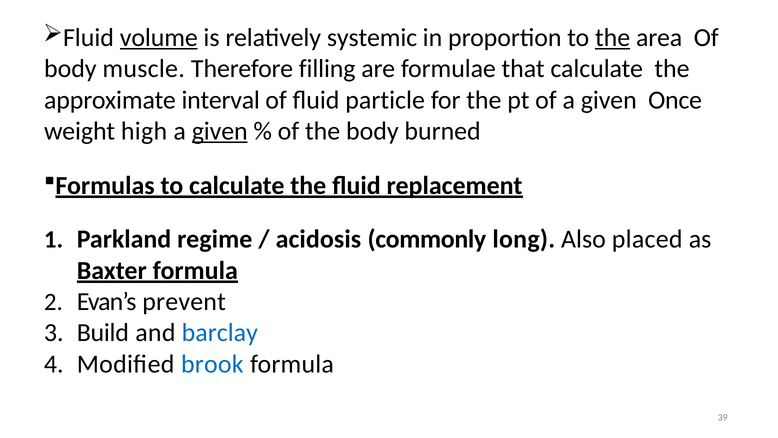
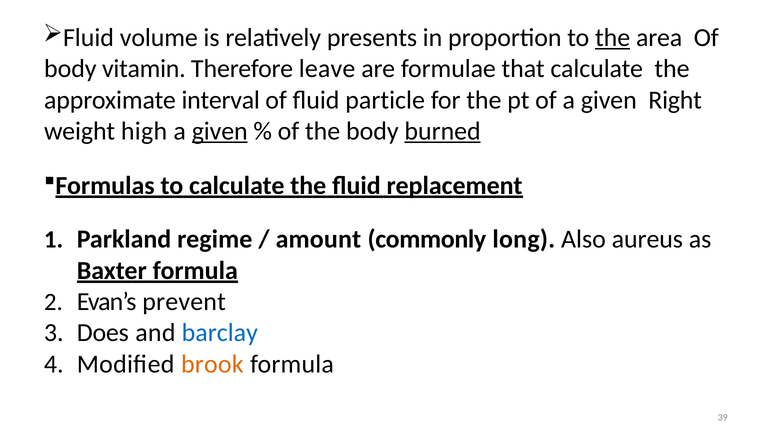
volume underline: present -> none
systemic: systemic -> presents
muscle: muscle -> vitamin
filling: filling -> leave
Once: Once -> Right
burned underline: none -> present
acidosis: acidosis -> amount
placed: placed -> aureus
Build: Build -> Does
brook colour: blue -> orange
